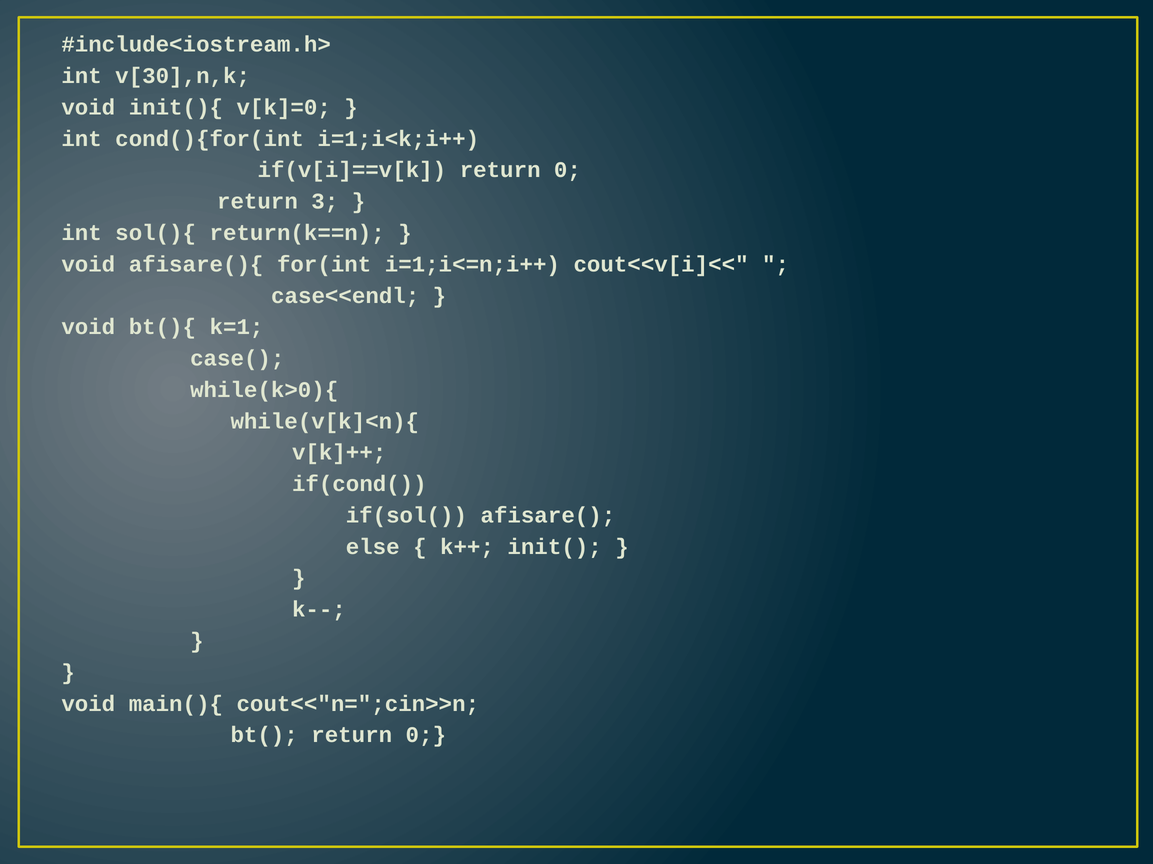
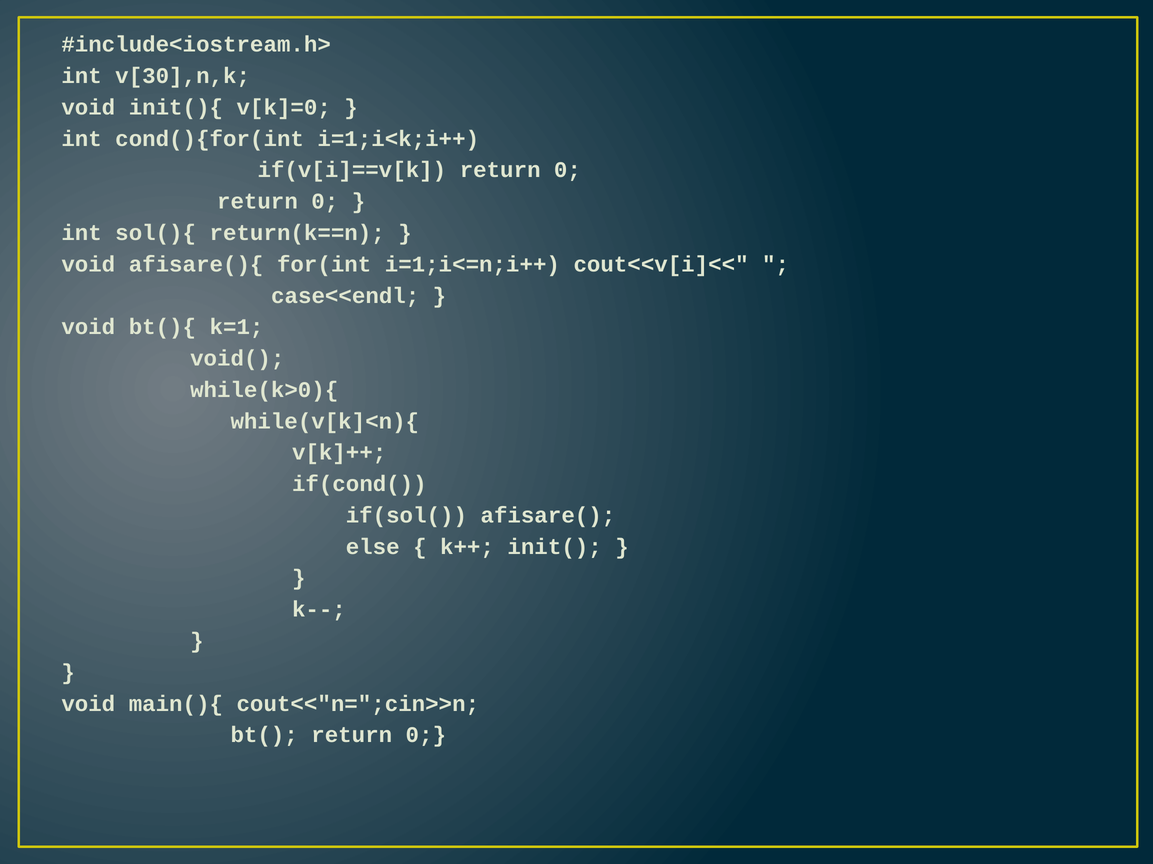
3 at (325, 202): 3 -> 0
case(: case( -> void(
